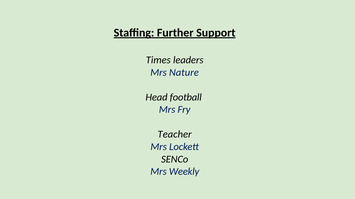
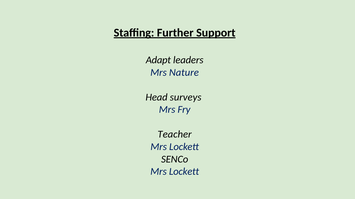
Times: Times -> Adapt
football: football -> surveys
Weekly at (184, 172): Weekly -> Lockett
